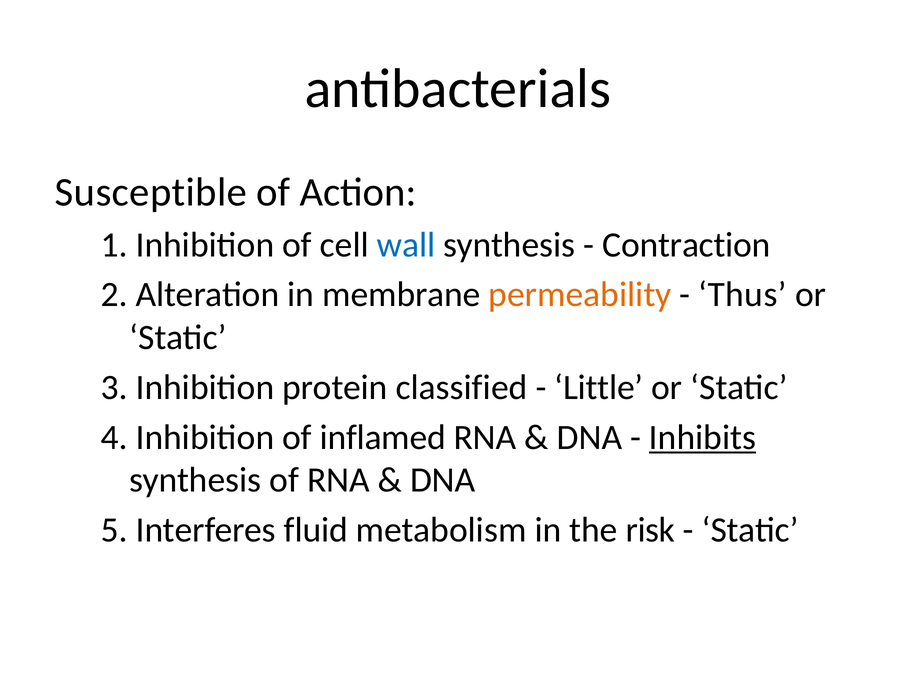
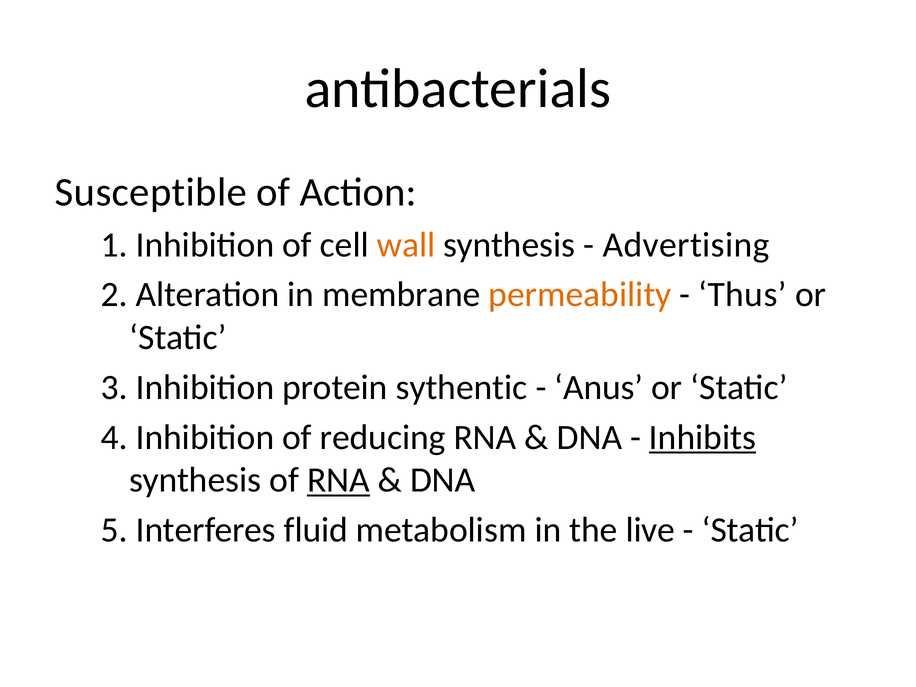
wall colour: blue -> orange
Contraction: Contraction -> Advertising
classified: classified -> sythentic
Little: Little -> Anus
inflamed: inflamed -> reducing
RNA at (338, 480) underline: none -> present
risk: risk -> live
